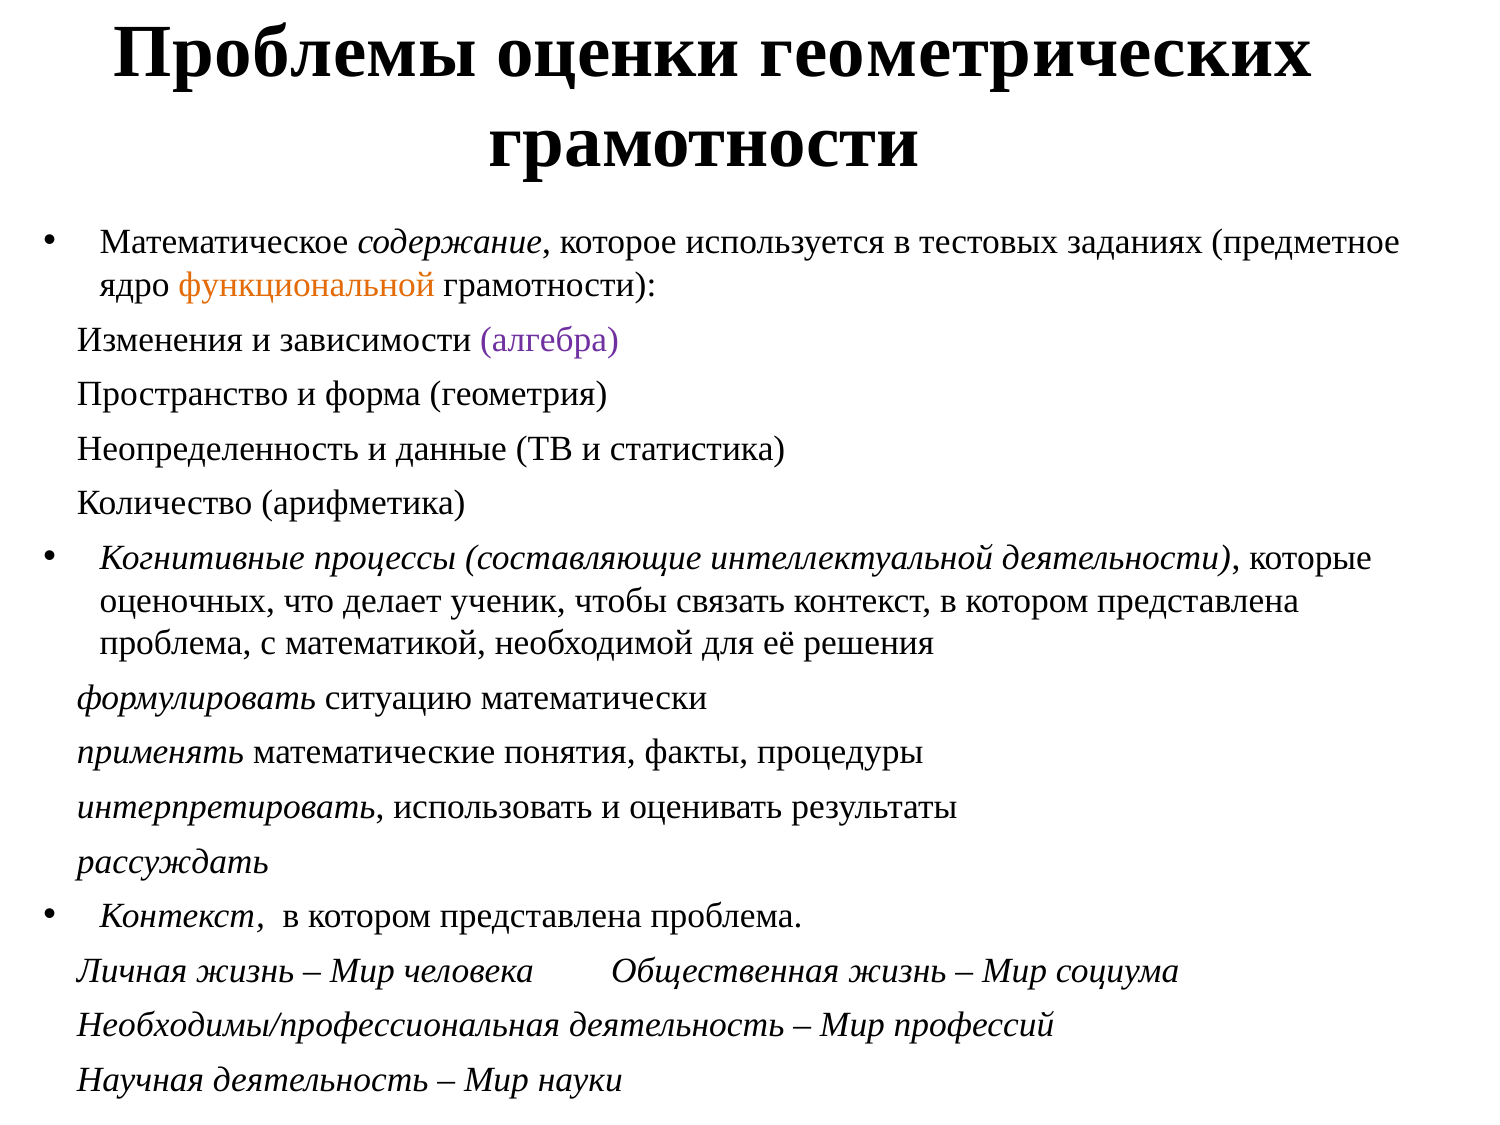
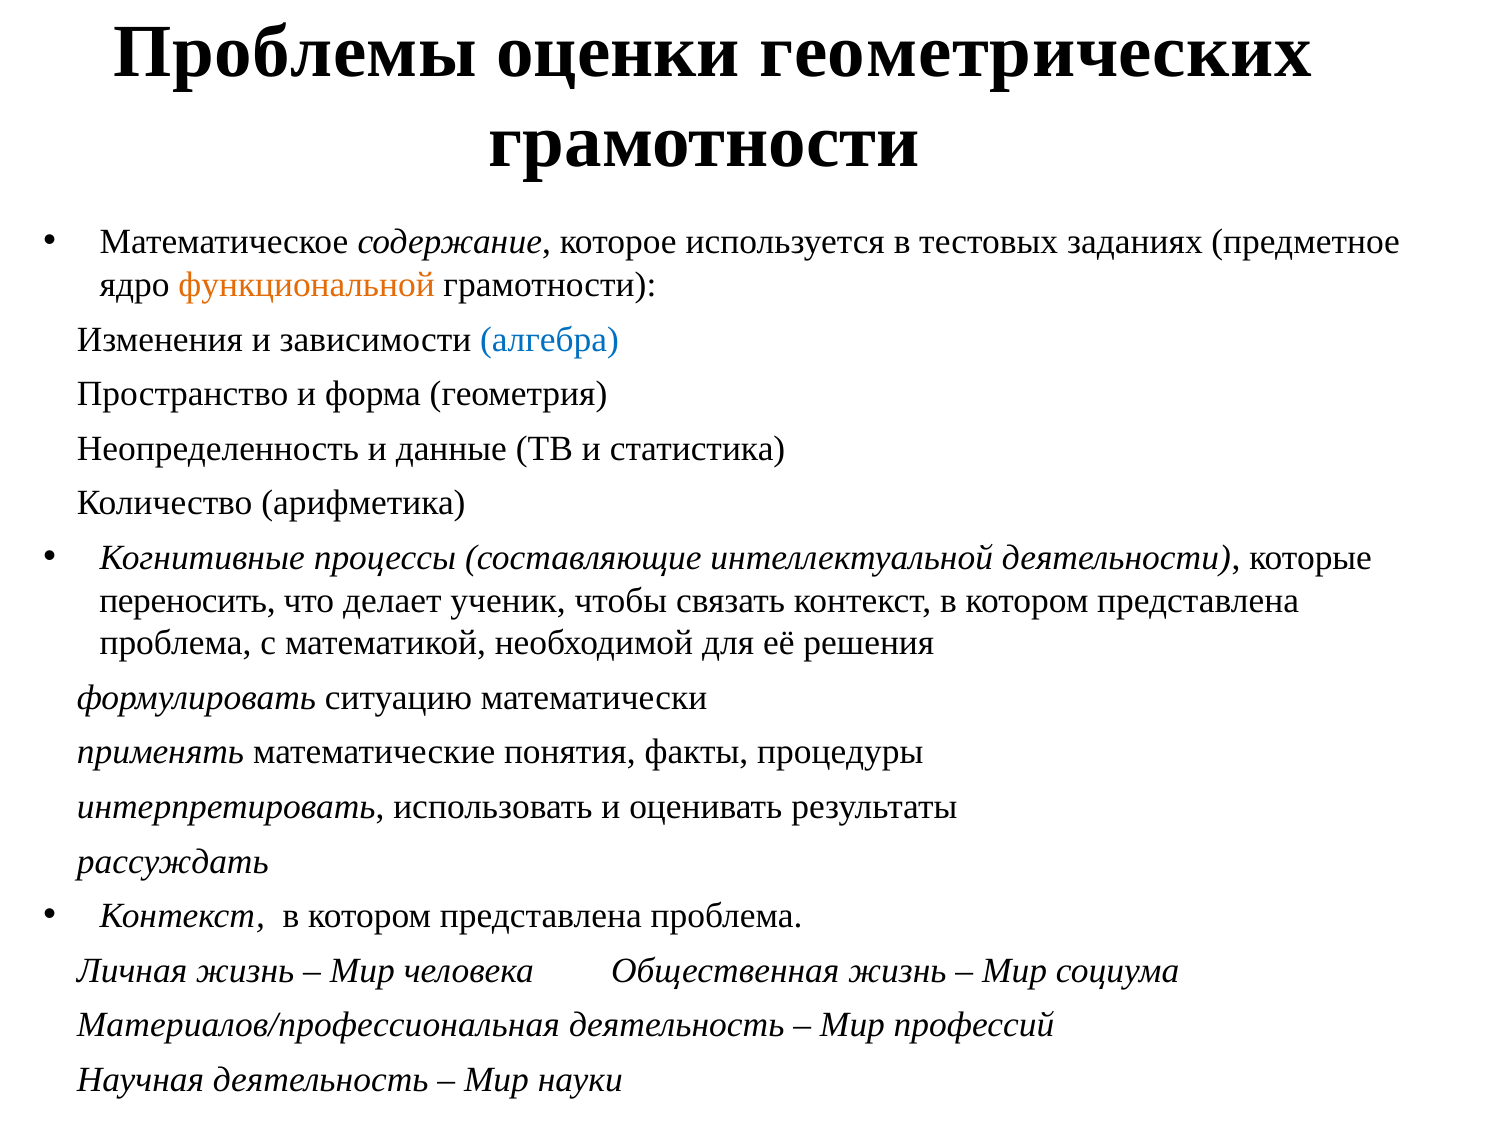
алгебра colour: purple -> blue
оценочных: оценочных -> переносить
Необходимы/профессиональная: Необходимы/профессиональная -> Материалов/профессиональная
